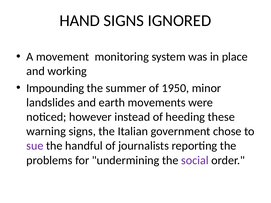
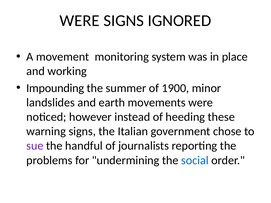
HAND at (80, 21): HAND -> WERE
1950: 1950 -> 1900
social colour: purple -> blue
